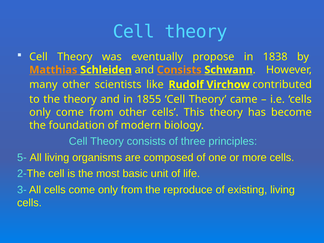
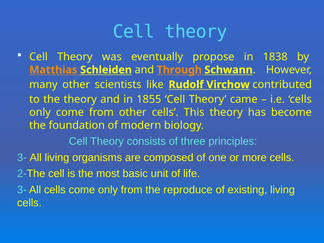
and Consists: Consists -> Through
5- at (22, 158): 5- -> 3-
